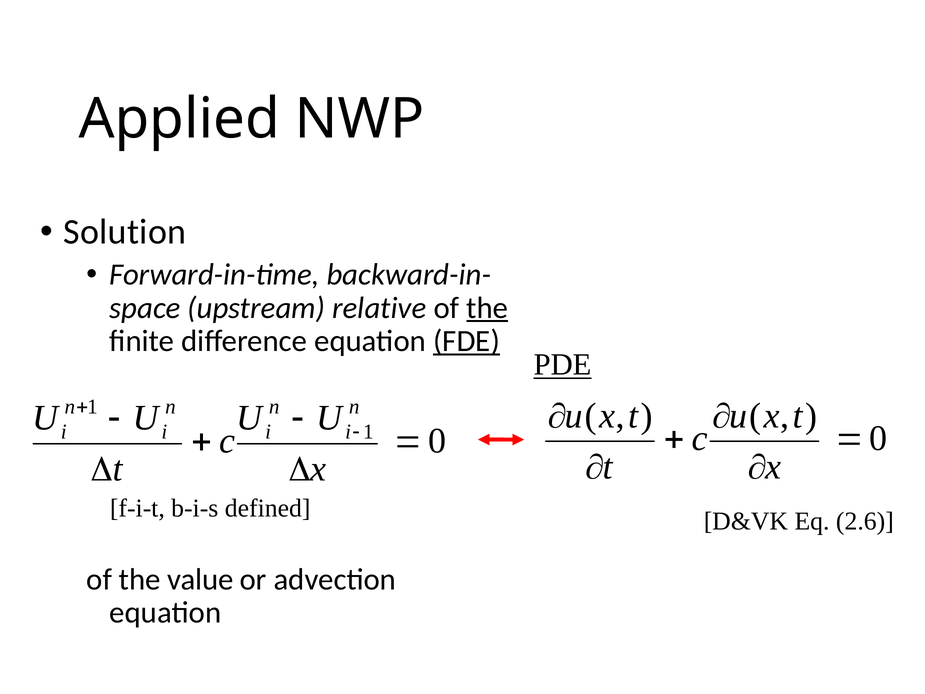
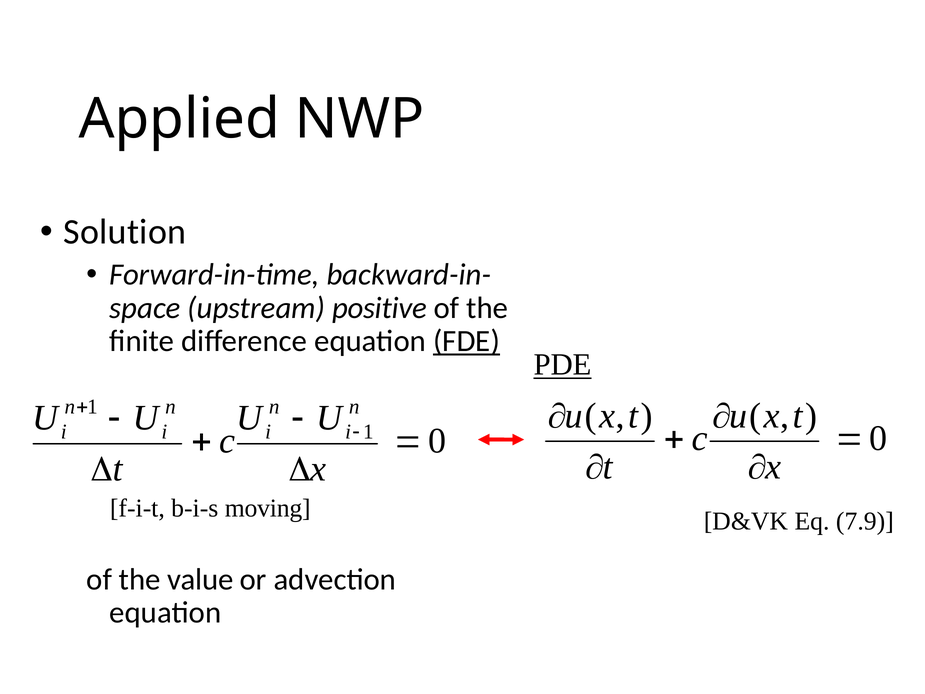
relative: relative -> positive
the at (487, 308) underline: present -> none
defined: defined -> moving
2.6: 2.6 -> 7.9
